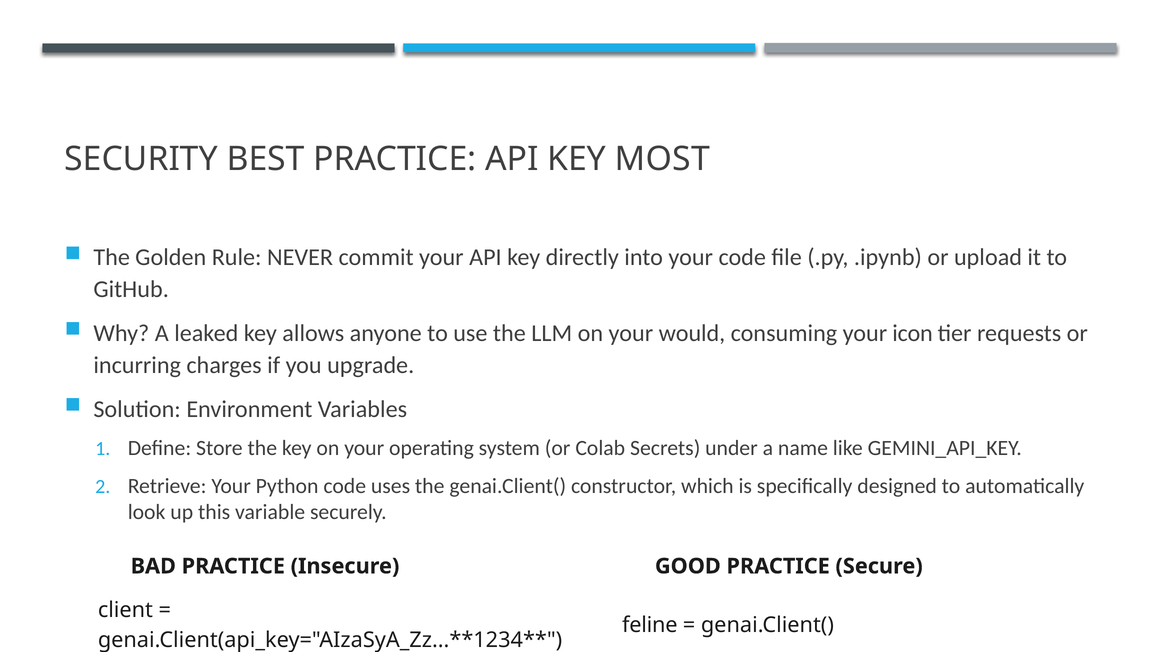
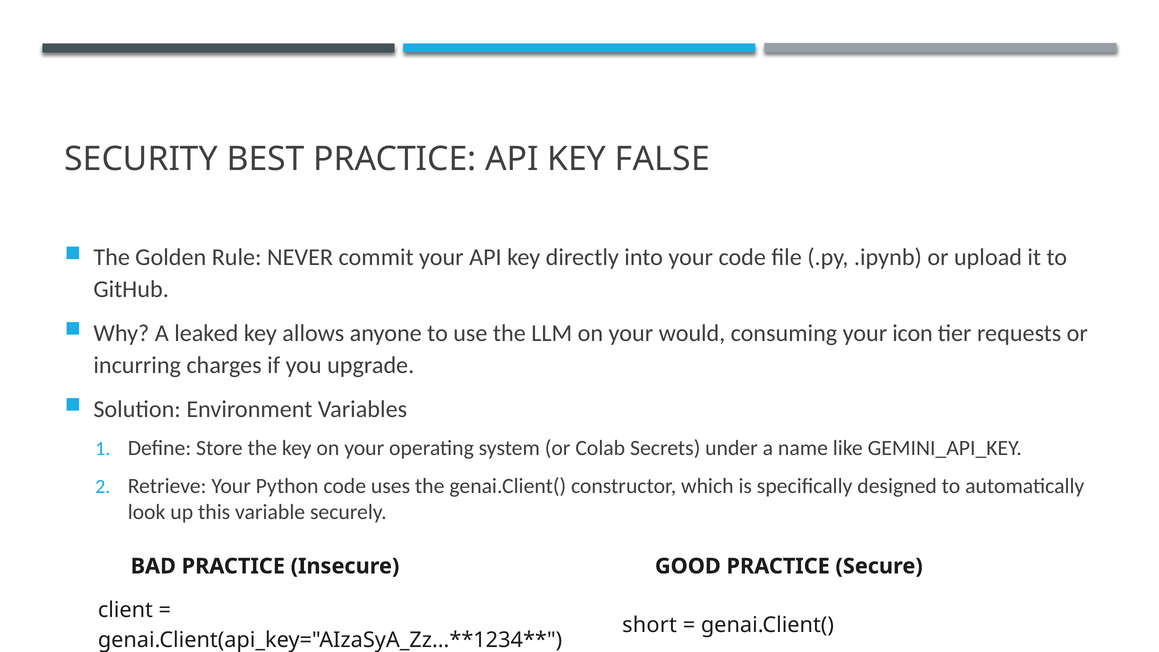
MOST: MOST -> FALSE
feline: feline -> short
